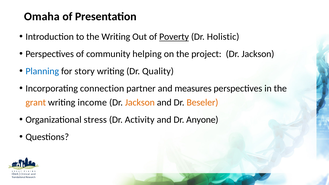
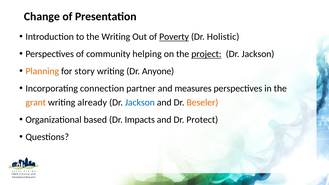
Omaha: Omaha -> Change
project underline: none -> present
Planning colour: blue -> orange
Quality: Quality -> Anyone
income: income -> already
Jackson at (140, 102) colour: orange -> blue
stress: stress -> based
Activity: Activity -> Impacts
Anyone: Anyone -> Protect
